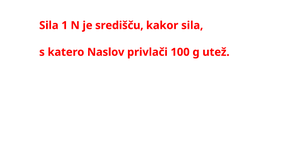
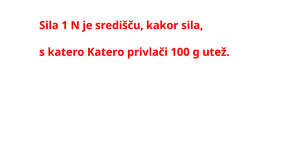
katero Naslov: Naslov -> Katero
